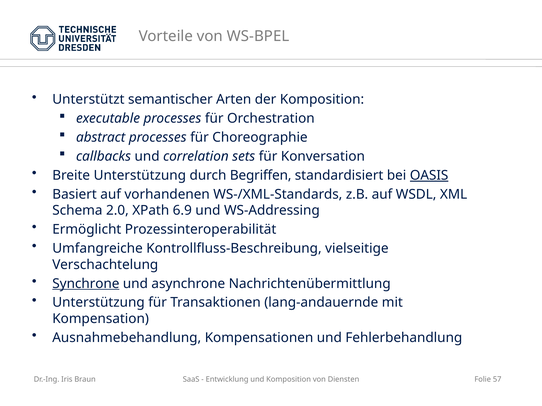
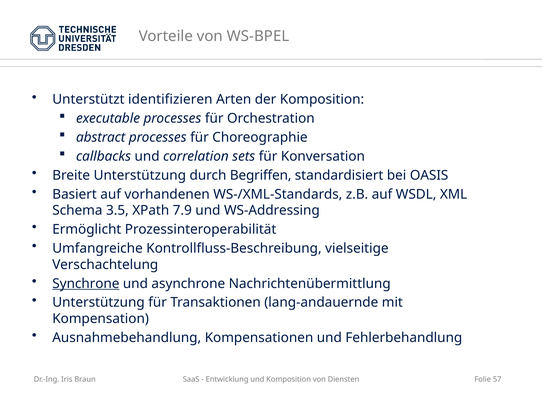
semantischer: semantischer -> identifizieren
OASIS underline: present -> none
2.0: 2.0 -> 3.5
6.9: 6.9 -> 7.9
